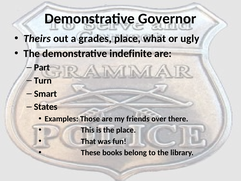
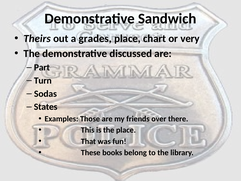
Governor: Governor -> Sandwich
what: what -> chart
ugly: ugly -> very
indefinite: indefinite -> discussed
Smart: Smart -> Sodas
